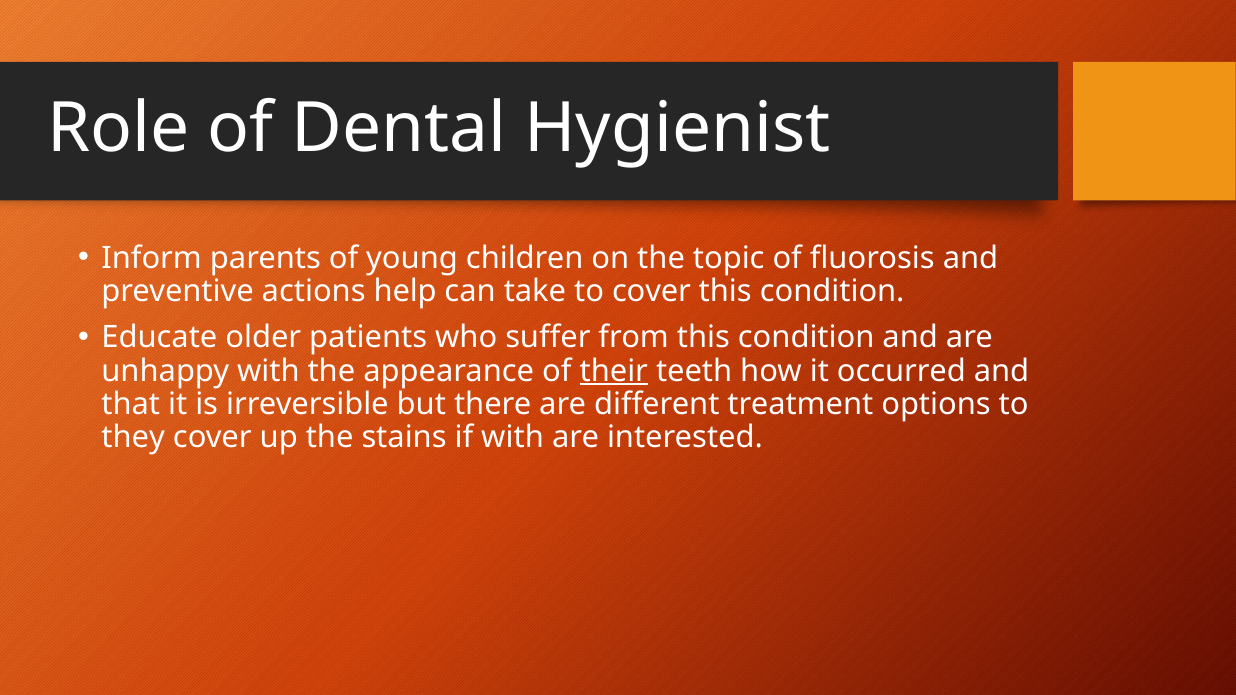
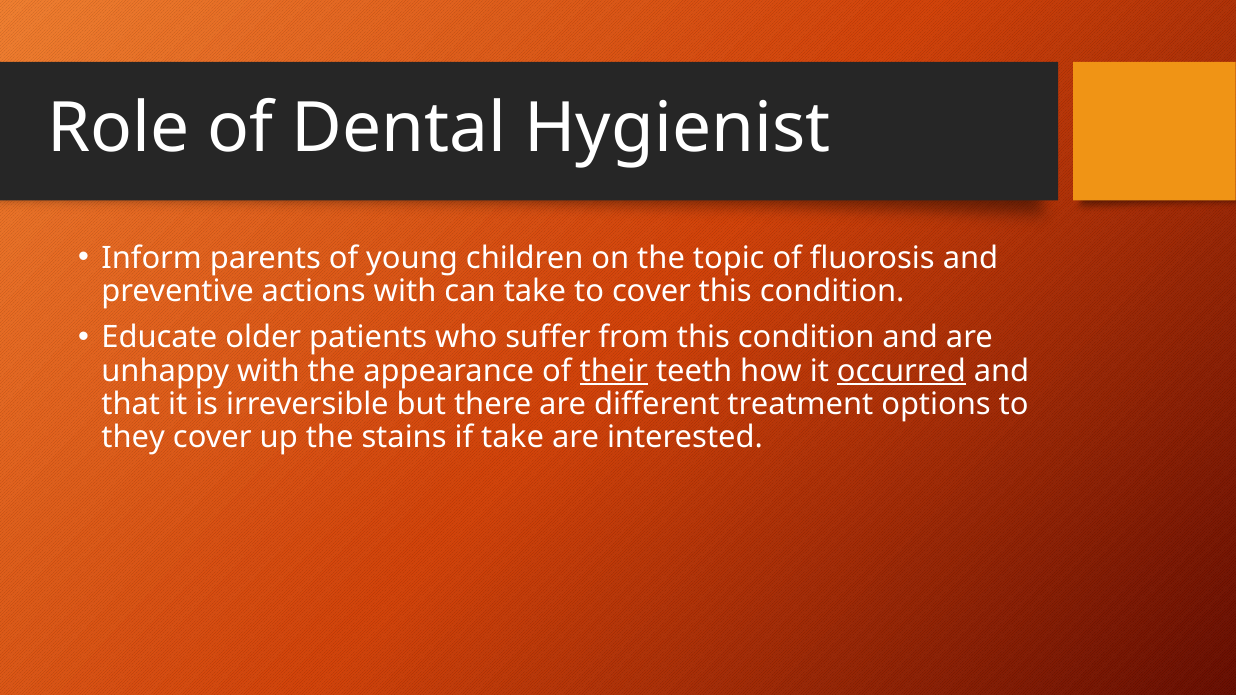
actions help: help -> with
occurred underline: none -> present
if with: with -> take
